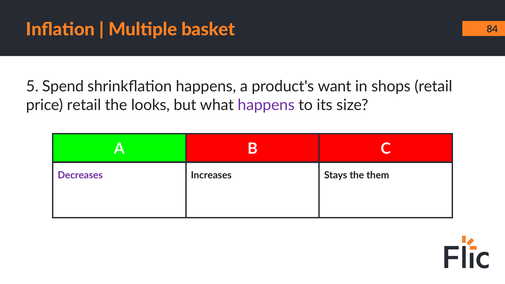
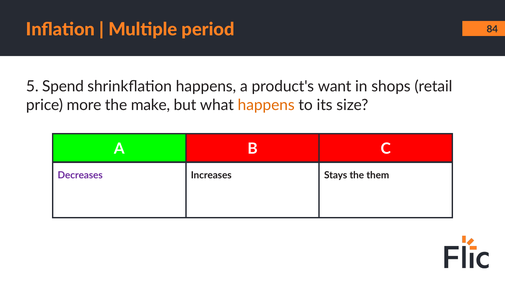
basket: basket -> period
price retail: retail -> more
looks: looks -> make
happens at (266, 105) colour: purple -> orange
